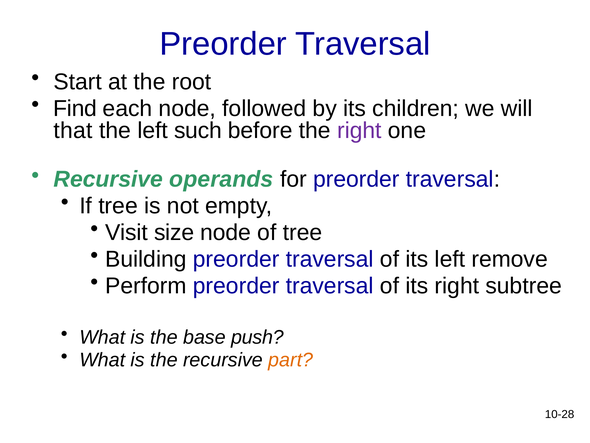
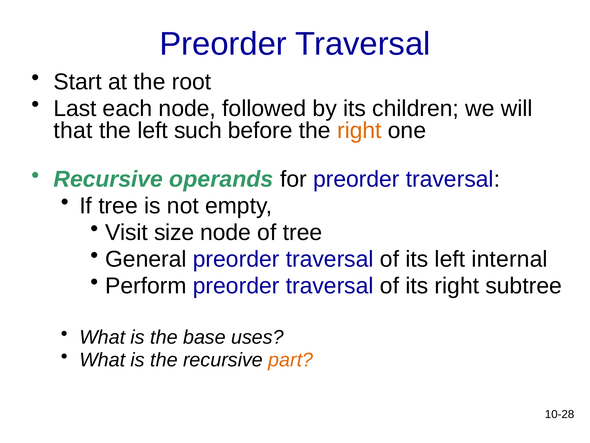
Find: Find -> Last
right at (359, 131) colour: purple -> orange
Building: Building -> General
remove: remove -> internal
push: push -> uses
